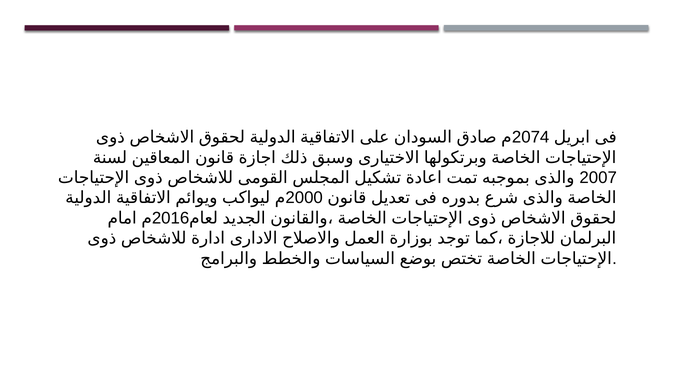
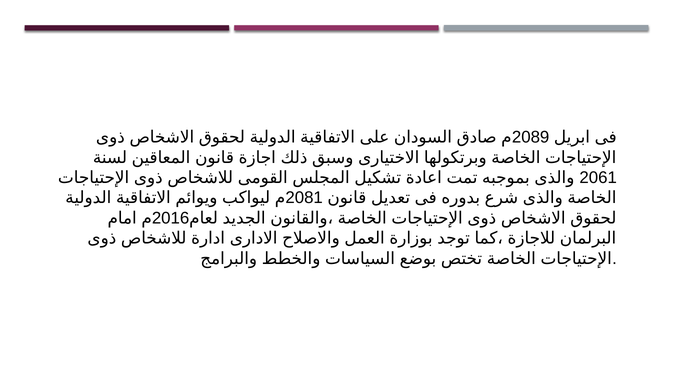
2074: 2074 -> 2089
2007: 2007 -> 2061
2000: 2000 -> 2081
